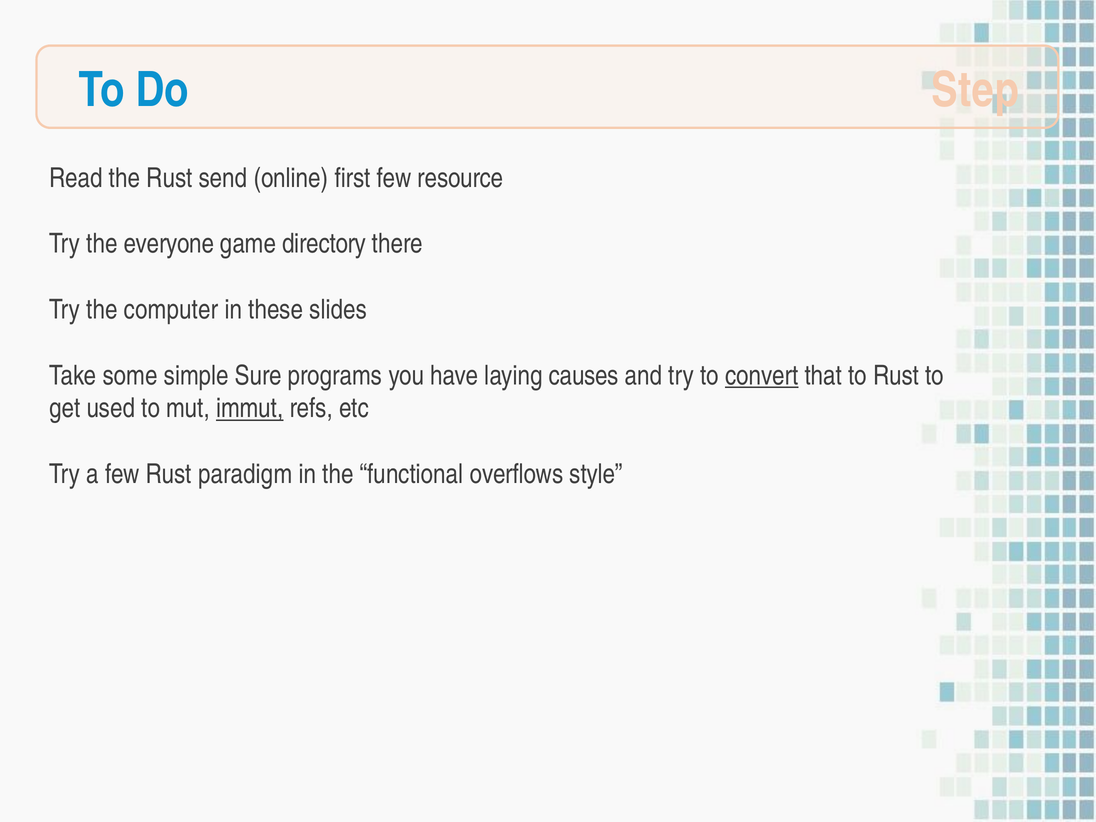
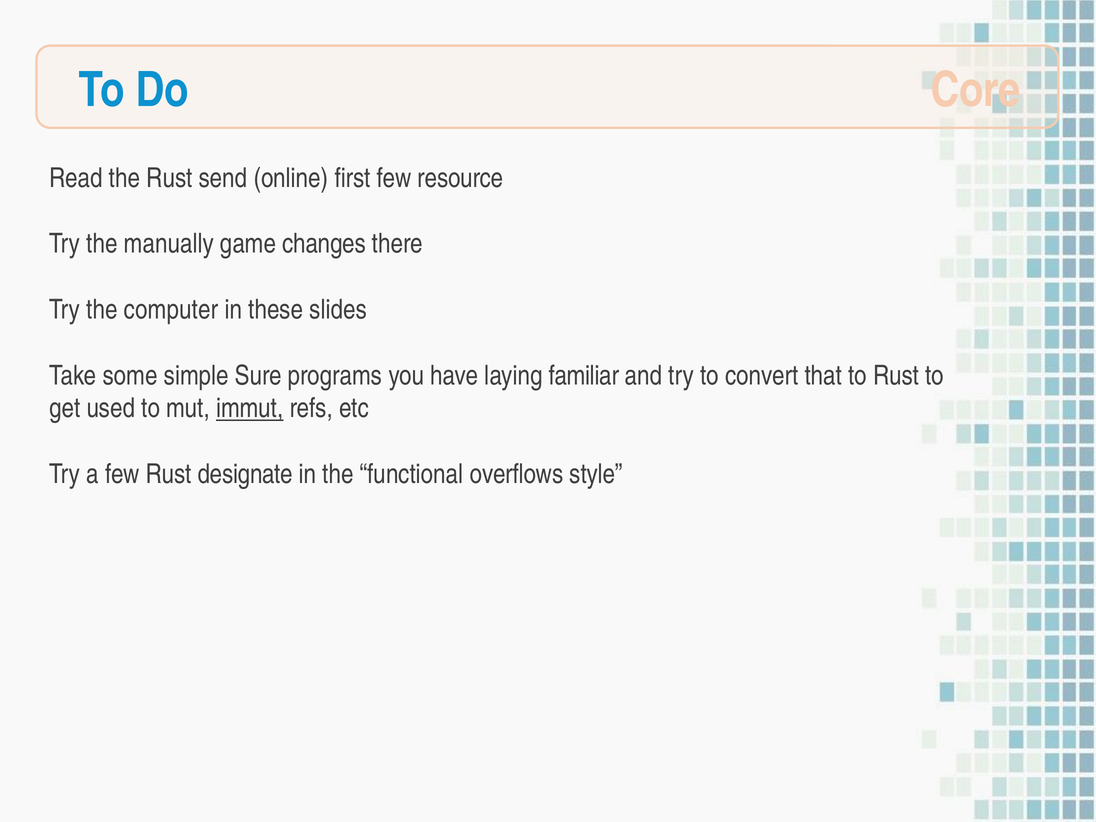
Step: Step -> Core
everyone: everyone -> manually
directory: directory -> changes
causes: causes -> familiar
convert underline: present -> none
paradigm: paradigm -> designate
